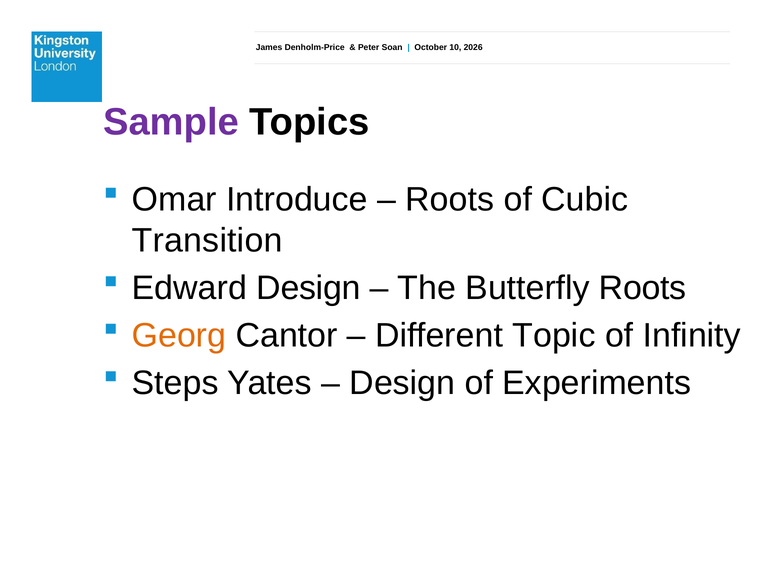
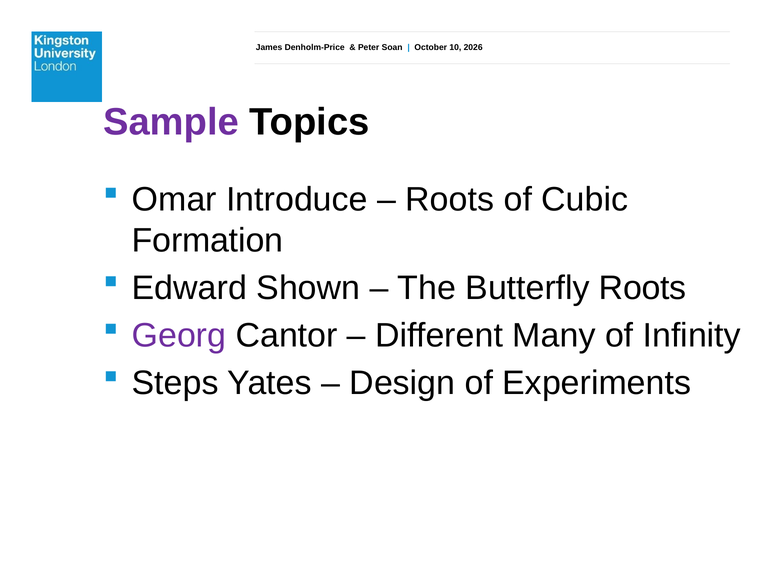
Transition: Transition -> Formation
Edward Design: Design -> Shown
Georg colour: orange -> purple
Topic: Topic -> Many
